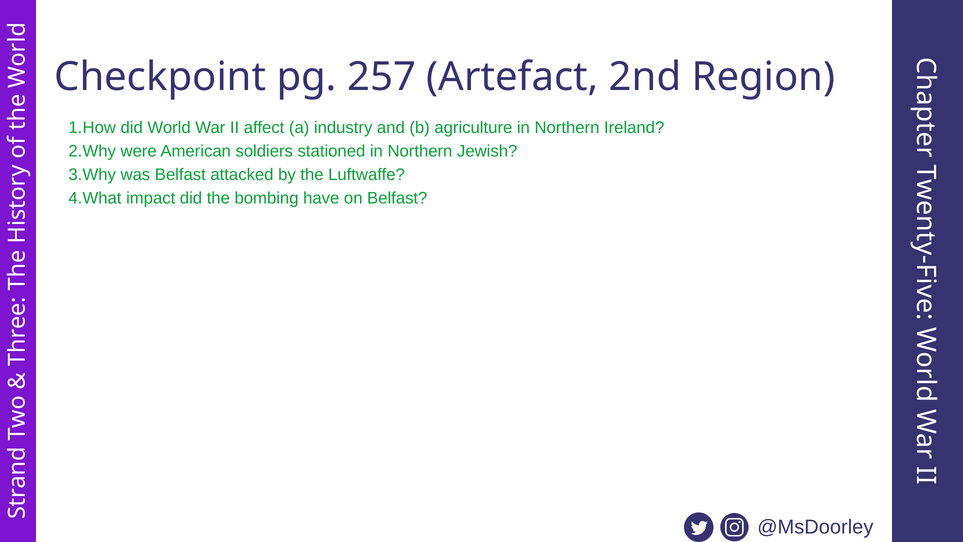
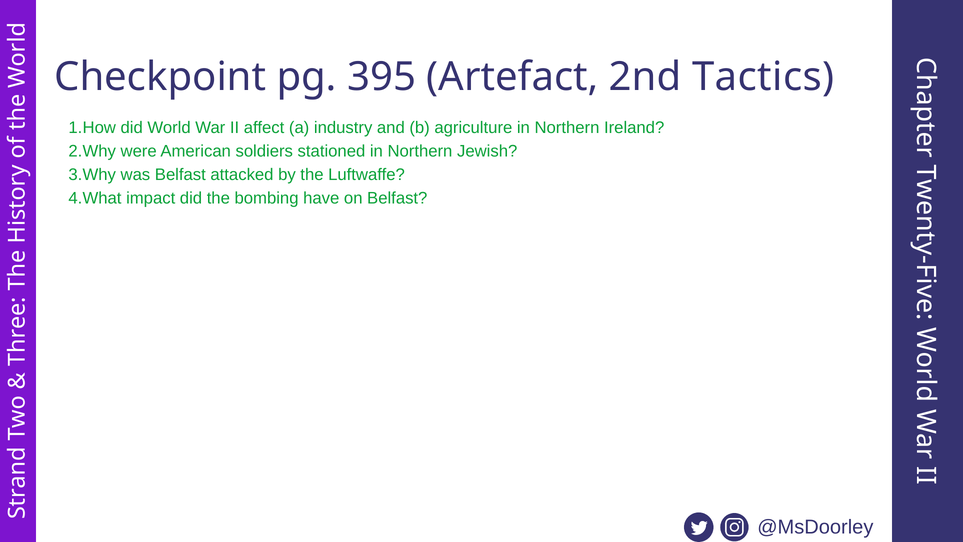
257: 257 -> 395
Region: Region -> Tactics
